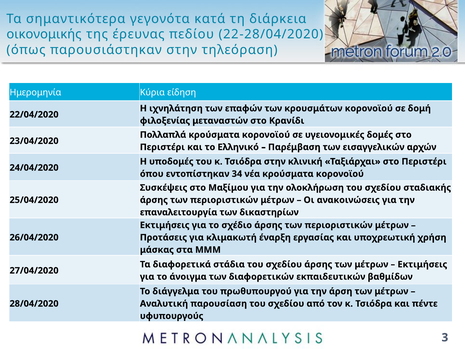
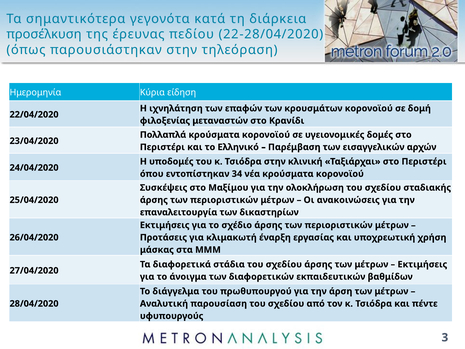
οικονομικής: οικονομικής -> προσέλκυση
